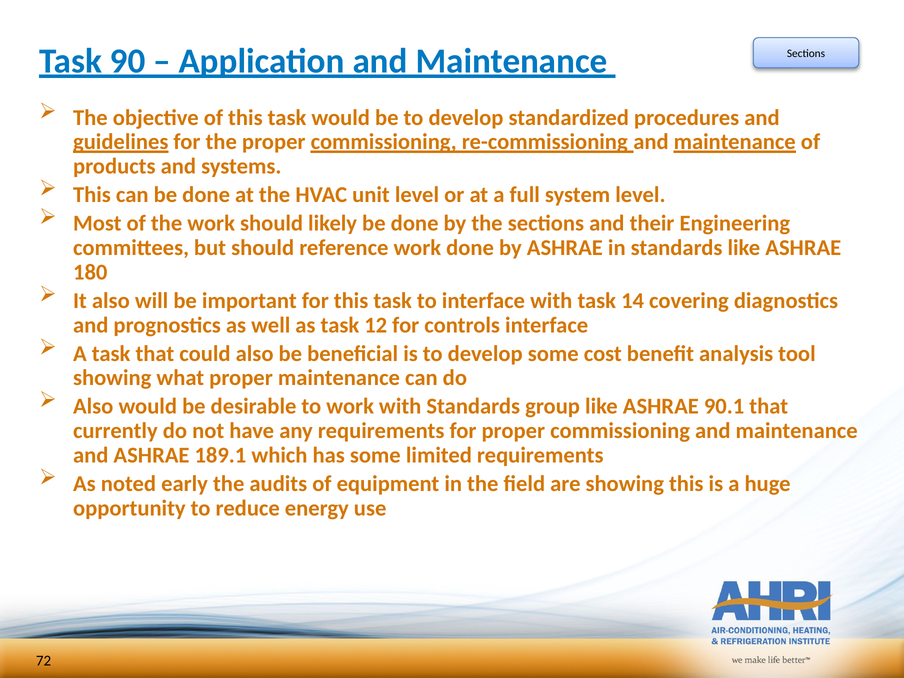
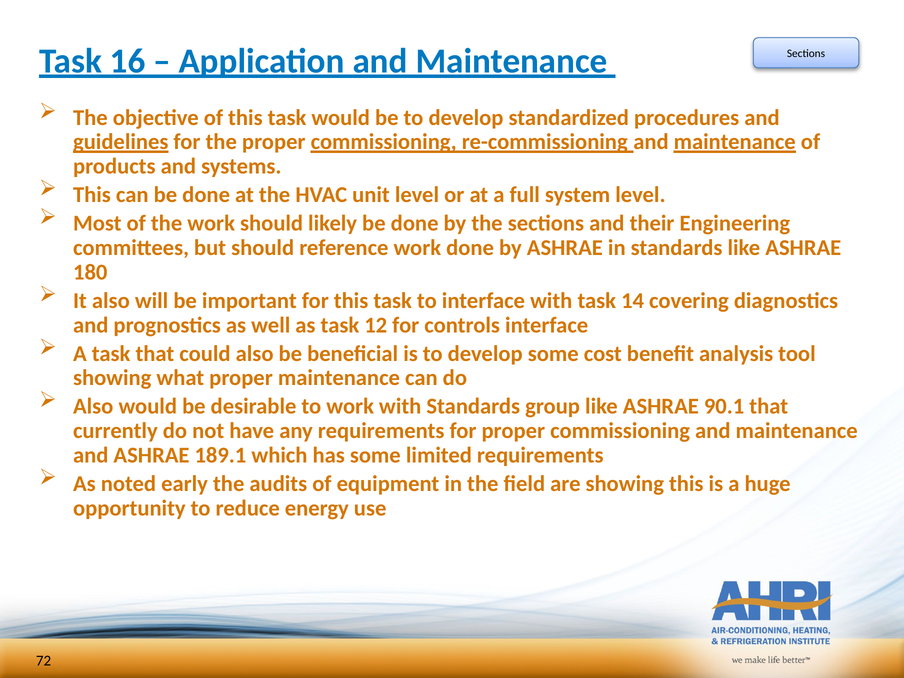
90: 90 -> 16
